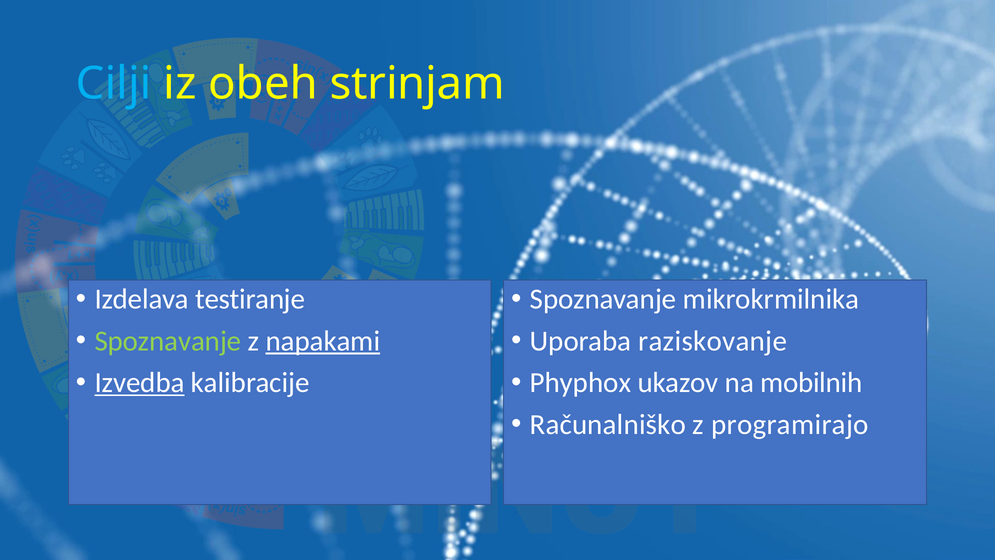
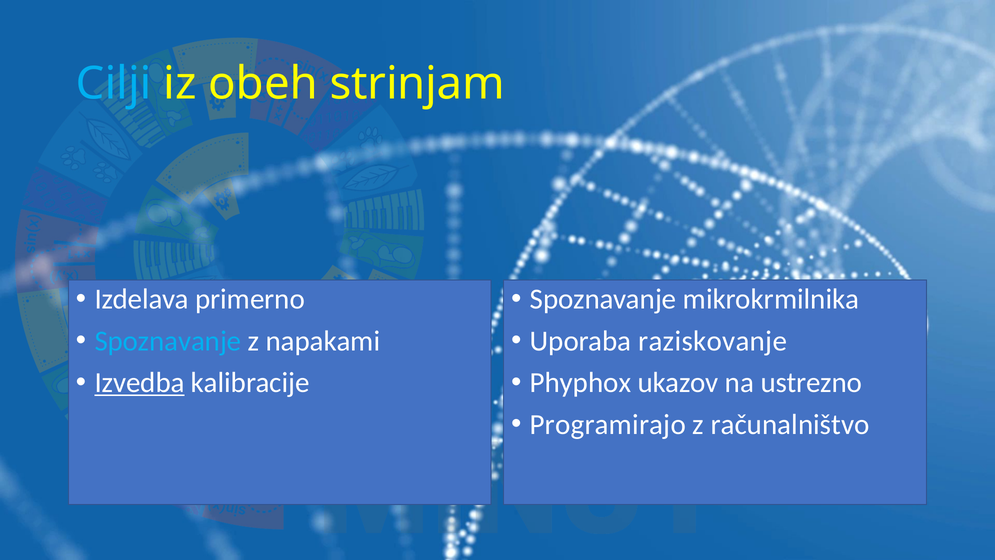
testiranje: testiranje -> primerno
Spoznavanje at (168, 341) colour: light green -> light blue
napakami underline: present -> none
mobilnih: mobilnih -> ustrezno
Računalniško: Računalniško -> Programirajo
programirajo: programirajo -> računalništvo
